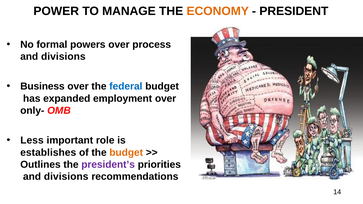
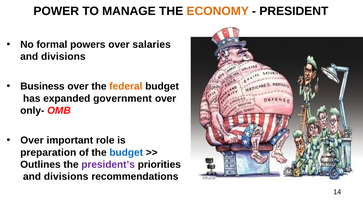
process: process -> salaries
federal colour: blue -> orange
employment: employment -> government
Less at (32, 140): Less -> Over
establishes: establishes -> preparation
budget at (126, 153) colour: orange -> blue
